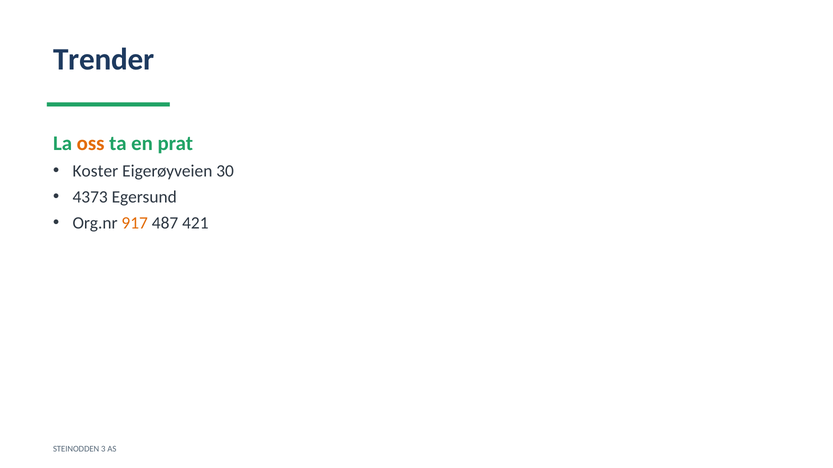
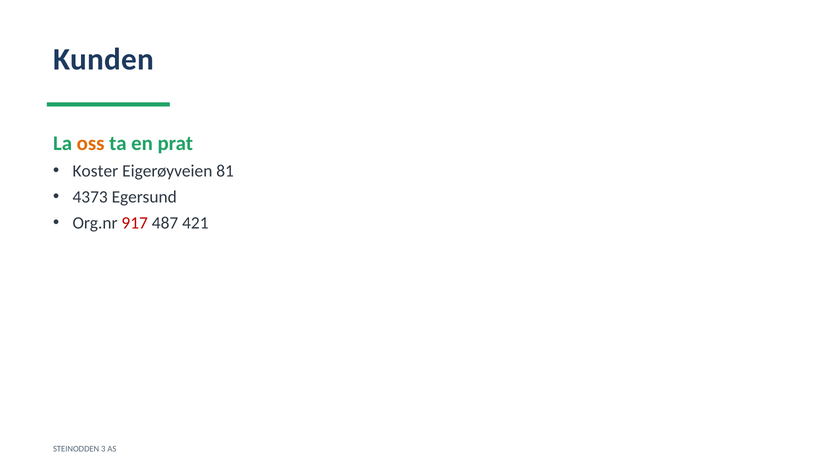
Trender: Trender -> Kunden
30: 30 -> 81
917 colour: orange -> red
